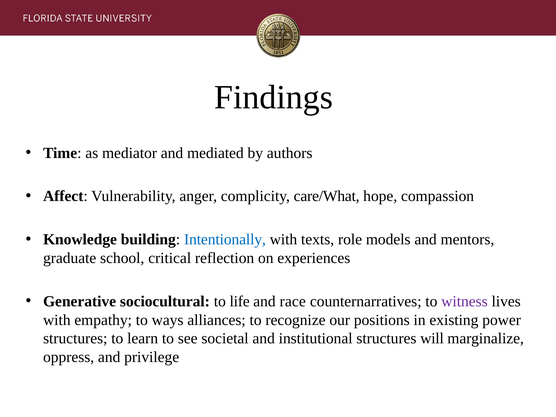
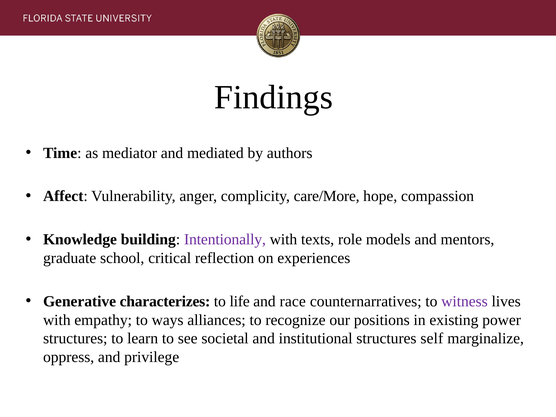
care/What: care/What -> care/More
Intentionally colour: blue -> purple
sociocultural: sociocultural -> characterizes
will: will -> self
